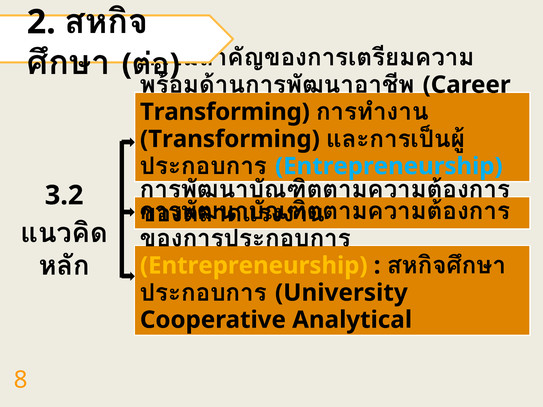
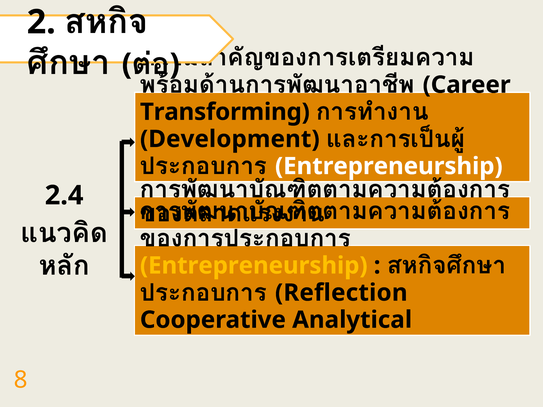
Transforming at (230, 139): Transforming -> Development
Entrepreneurship at (389, 166) colour: light blue -> white
3.2: 3.2 -> 2.4
University: University -> Reflection
